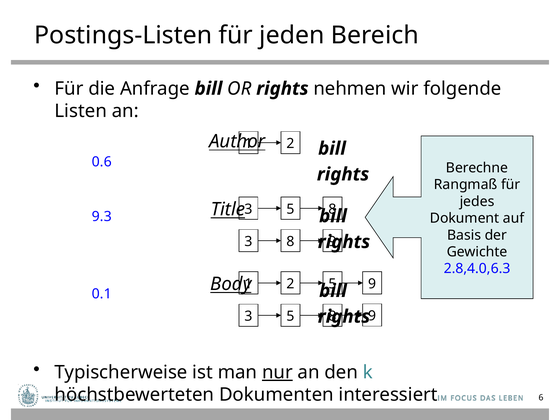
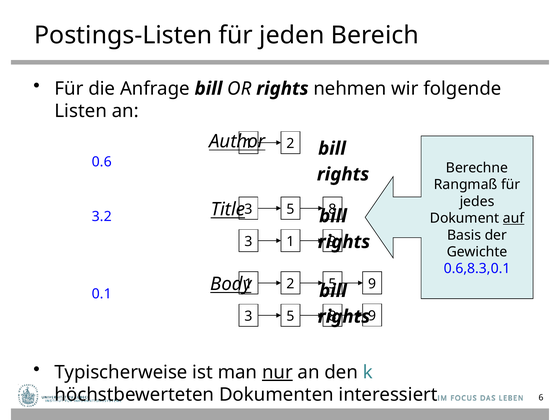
9.3: 9.3 -> 3.2
auf underline: none -> present
3 8: 8 -> 1
2.8,4.0,6.3: 2.8,4.0,6.3 -> 0.6,8.3,0.1
